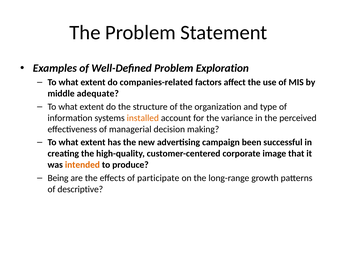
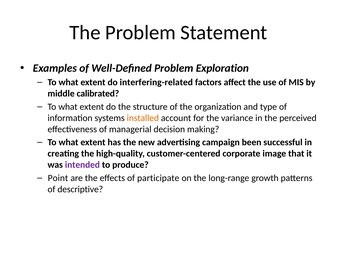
companies-related: companies-related -> interfering-related
adequate: adequate -> calibrated
intended colour: orange -> purple
Being: Being -> Point
